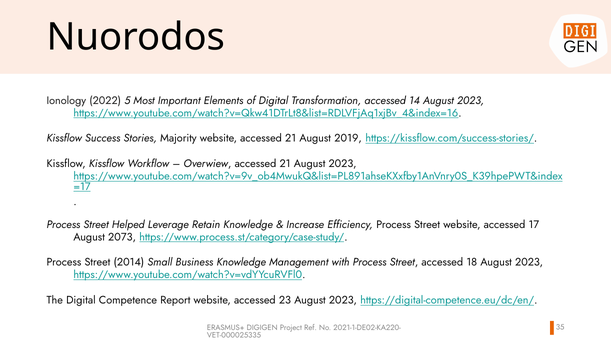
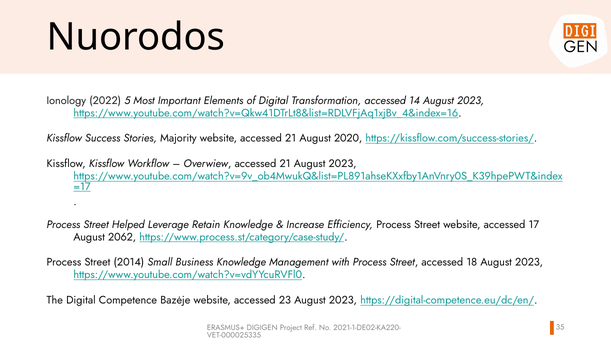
2019: 2019 -> 2020
2073: 2073 -> 2062
Report: Report -> Bazėje
